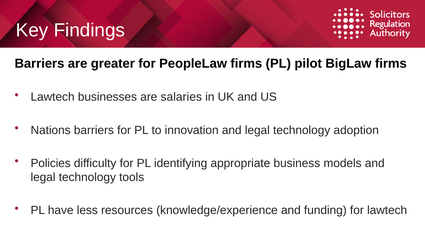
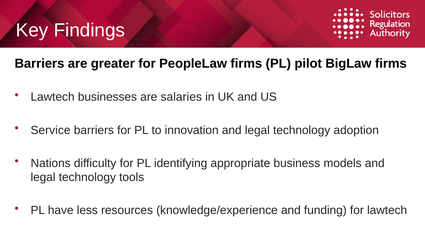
Nations: Nations -> Service
Policies: Policies -> Nations
